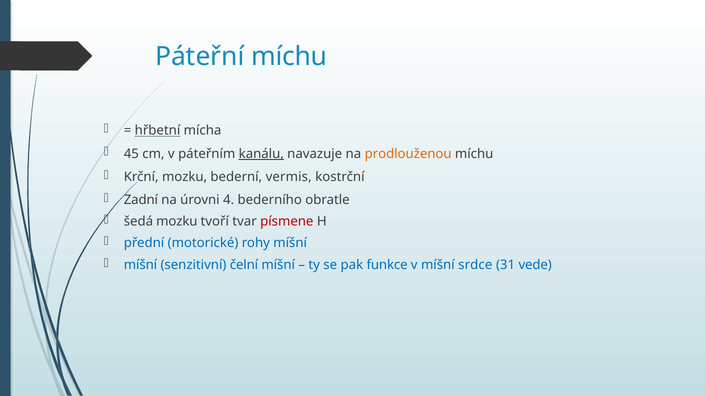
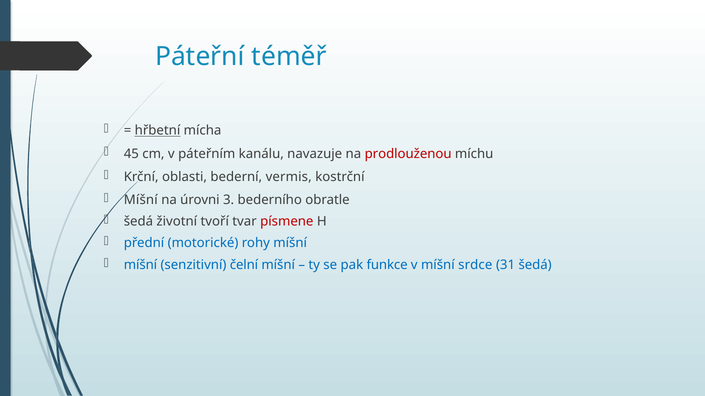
Páteřní míchu: míchu -> téměř
kanálu underline: present -> none
prodlouženou colour: orange -> red
Krční mozku: mozku -> oblasti
Zadní at (141, 200): Zadní -> Míšní
4: 4 -> 3
šedá mozku: mozku -> životní
31 vede: vede -> šedá
